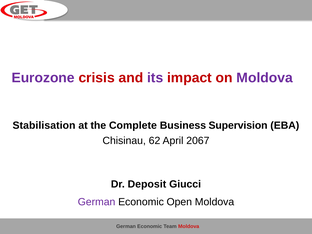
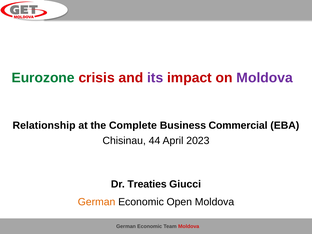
Eurozone colour: purple -> green
Stabilisation: Stabilisation -> Relationship
Supervision: Supervision -> Commercial
62: 62 -> 44
2067: 2067 -> 2023
Deposit: Deposit -> Treaties
German at (97, 202) colour: purple -> orange
